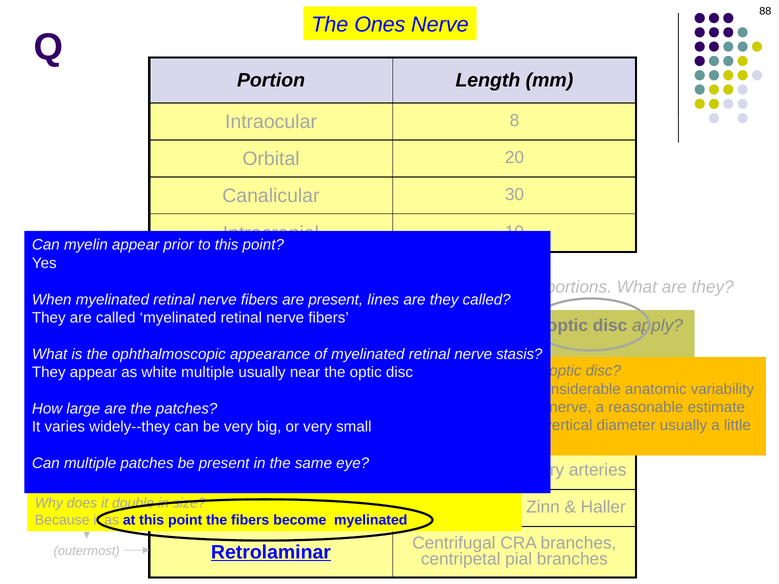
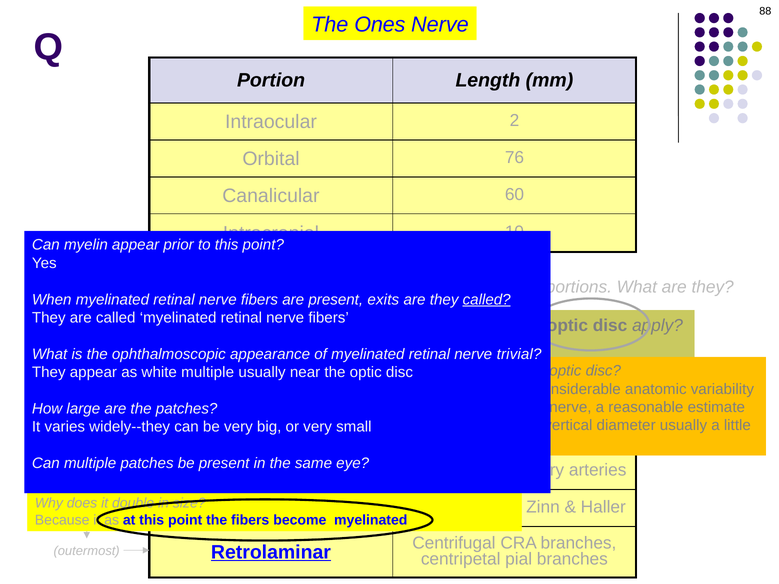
8: 8 -> 2
20: 20 -> 76
30: 30 -> 60
lines: lines -> exits
called at (487, 300) underline: none -> present
stasis: stasis -> trivial
